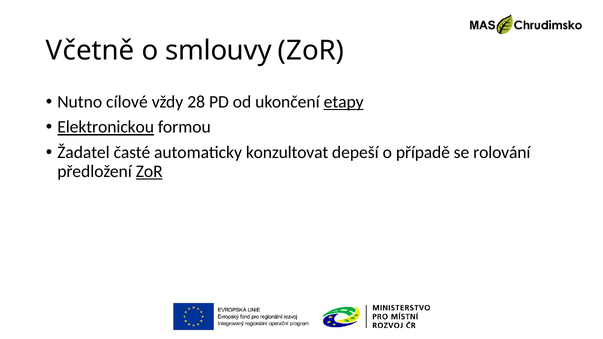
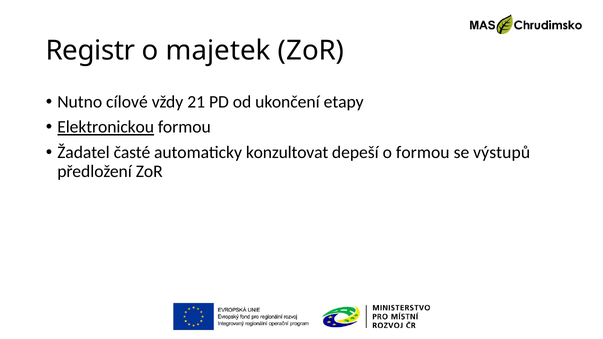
Včetně: Včetně -> Registr
smlouvy: smlouvy -> majetek
28: 28 -> 21
etapy underline: present -> none
o případě: případě -> formou
rolování: rolování -> výstupů
ZoR at (149, 172) underline: present -> none
